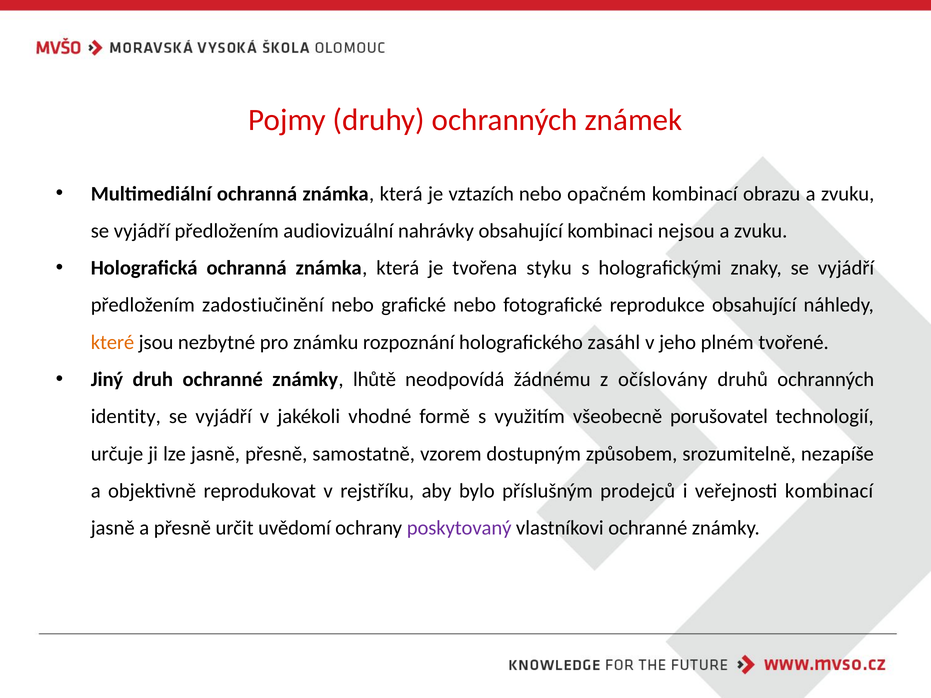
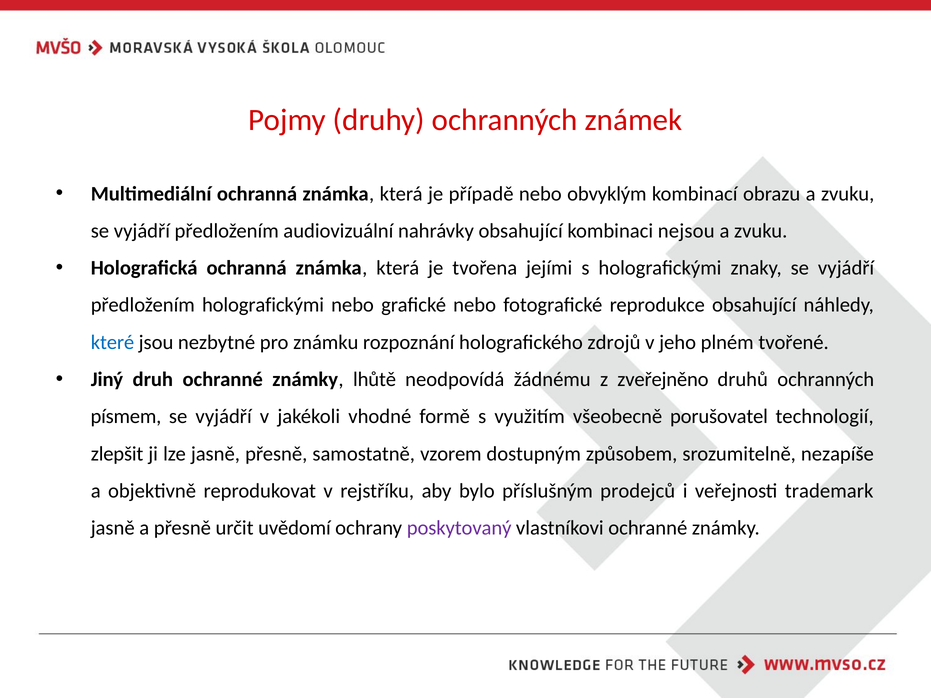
vztazích: vztazích -> případě
opačném: opačném -> obvyklým
styku: styku -> jejími
předložením zadostiučinění: zadostiučinění -> holografickými
které colour: orange -> blue
zasáhl: zasáhl -> zdrojů
očíslovány: očíslovány -> zveřejněno
identity: identity -> písmem
určuje: určuje -> zlepšit
veřejnosti kombinací: kombinací -> trademark
